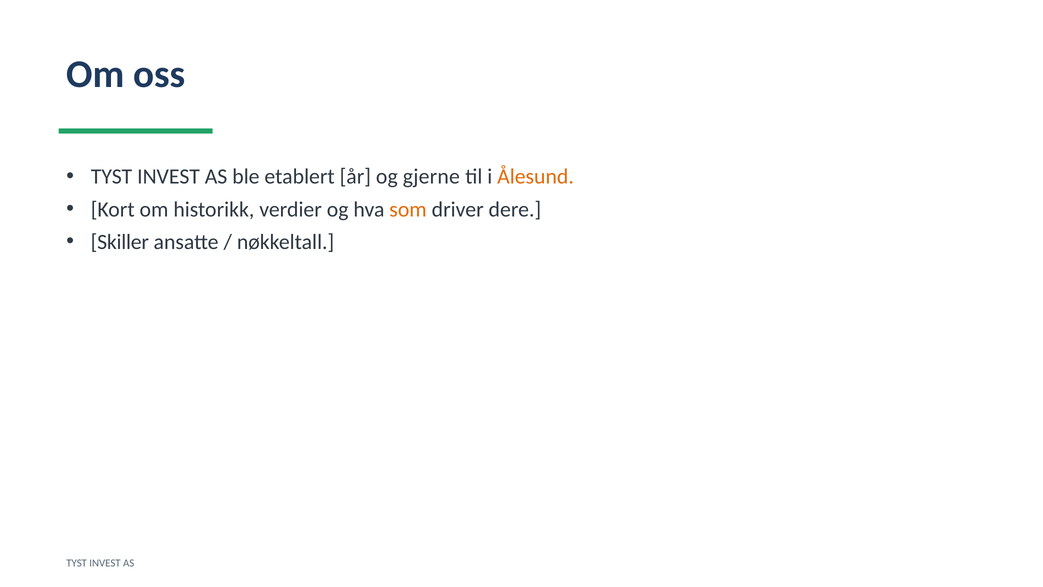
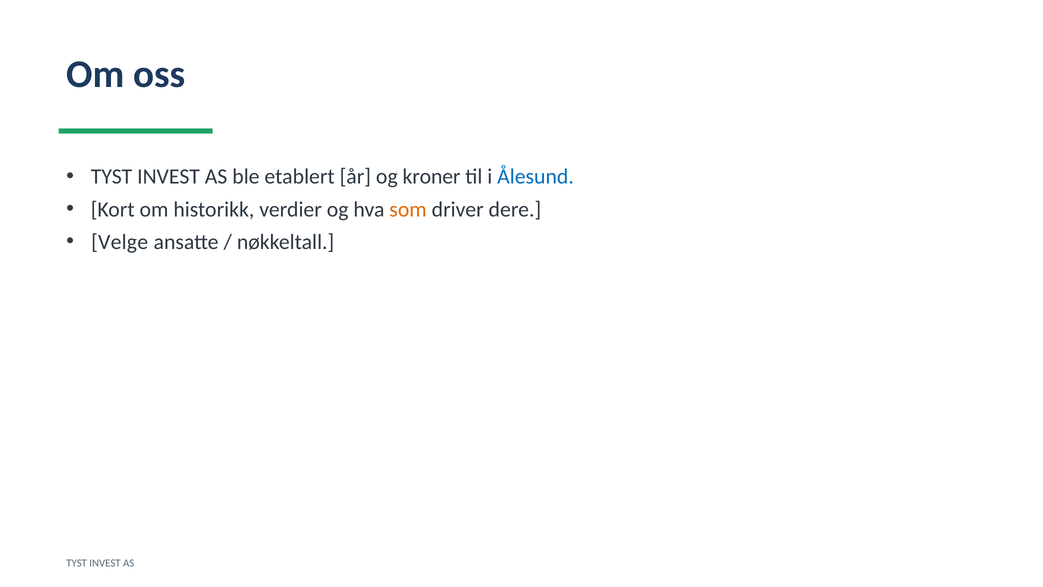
gjerne: gjerne -> kroner
Ålesund colour: orange -> blue
Skiller: Skiller -> Velge
